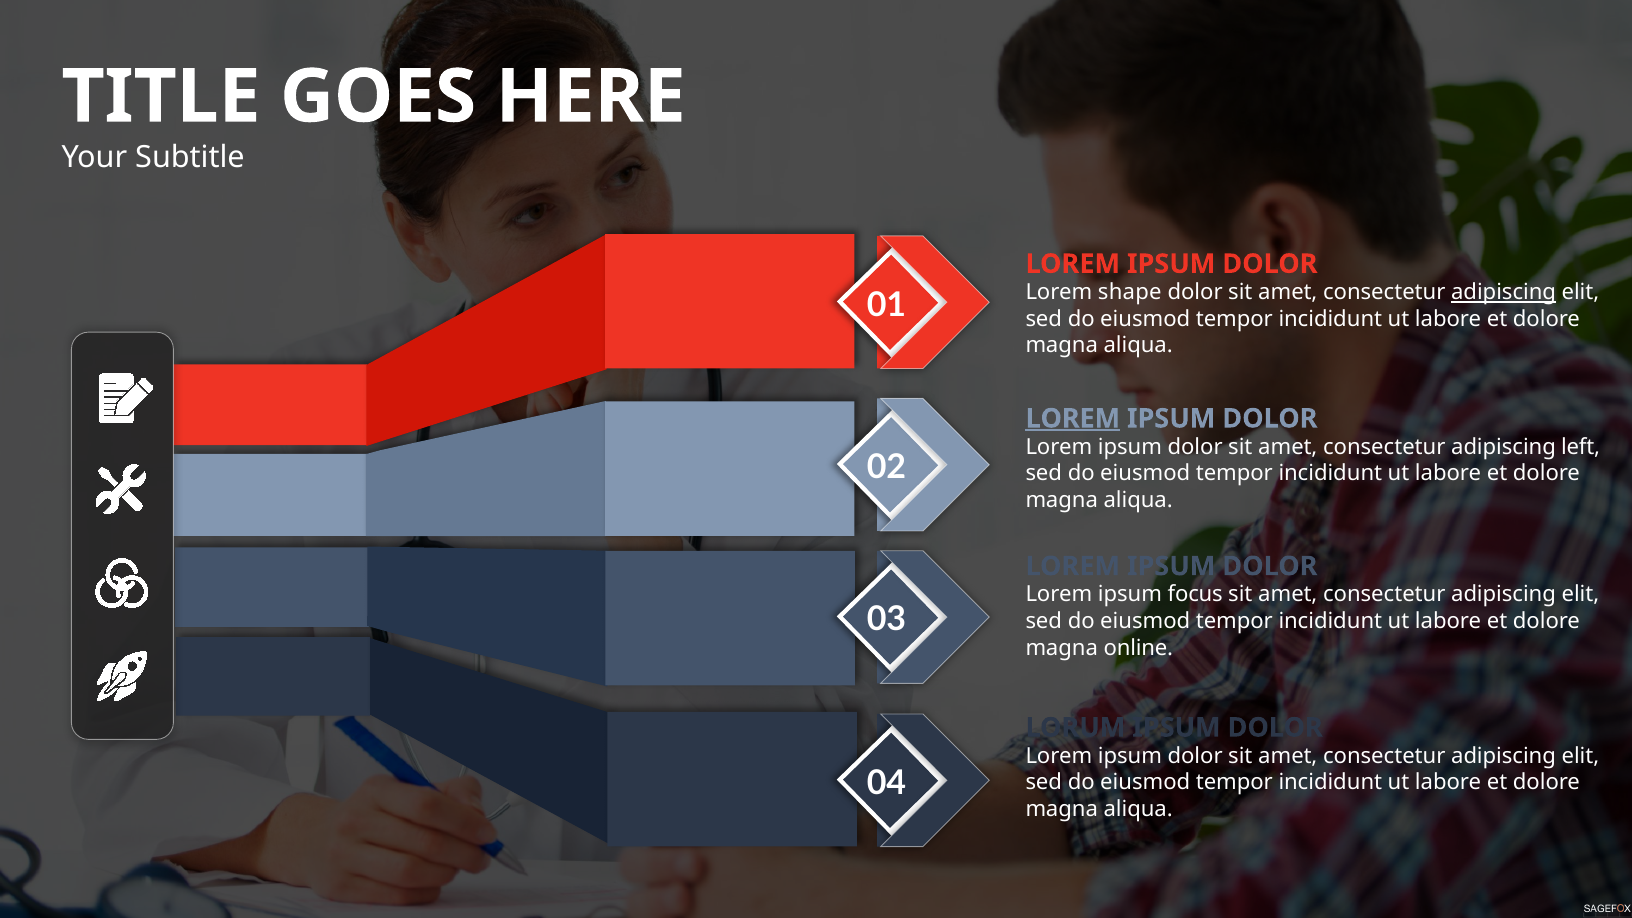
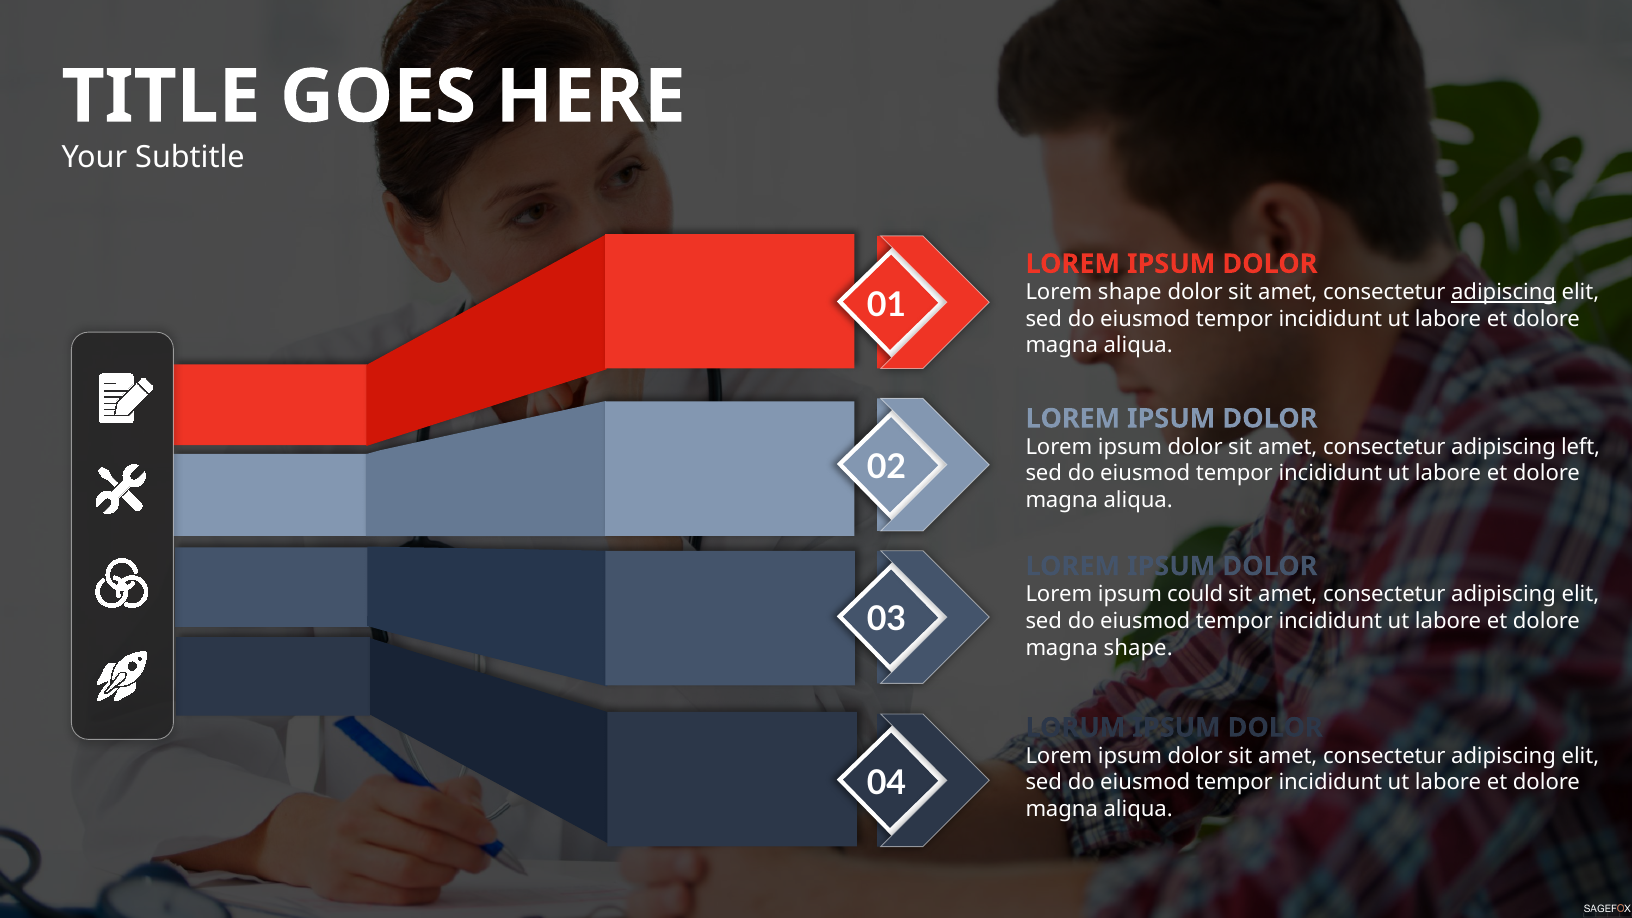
LOREM at (1073, 419) underline: present -> none
focus: focus -> could
magna online: online -> shape
